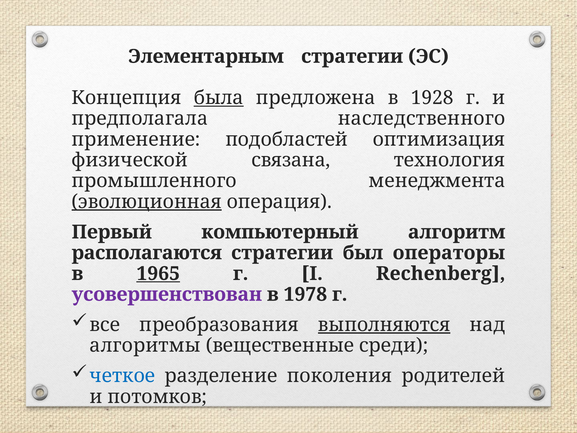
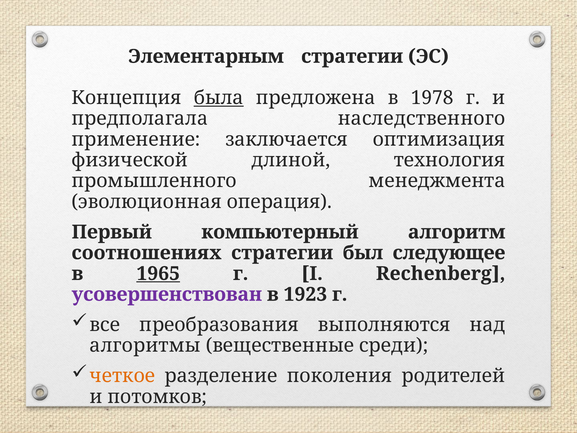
1928: 1928 -> 1978
подобластей: подобластей -> заключается
связана: связана -> длиной
эволюционная underline: present -> none
располагаются: располагаются -> соотношениях
операторы: операторы -> следующее
1978: 1978 -> 1923
выполняются underline: present -> none
четкое colour: blue -> orange
